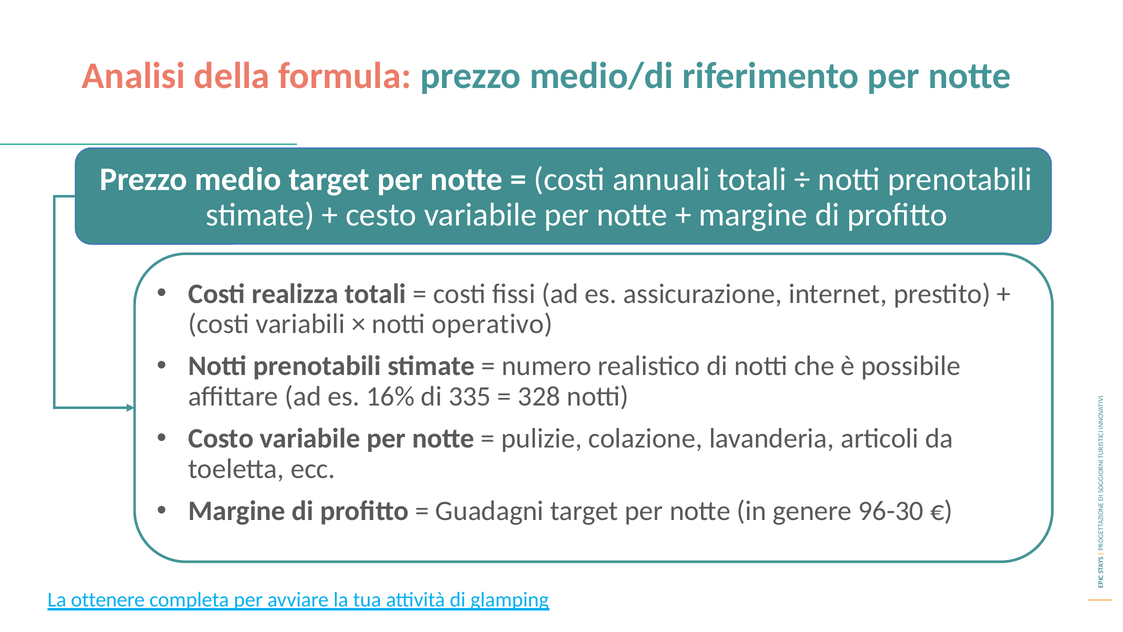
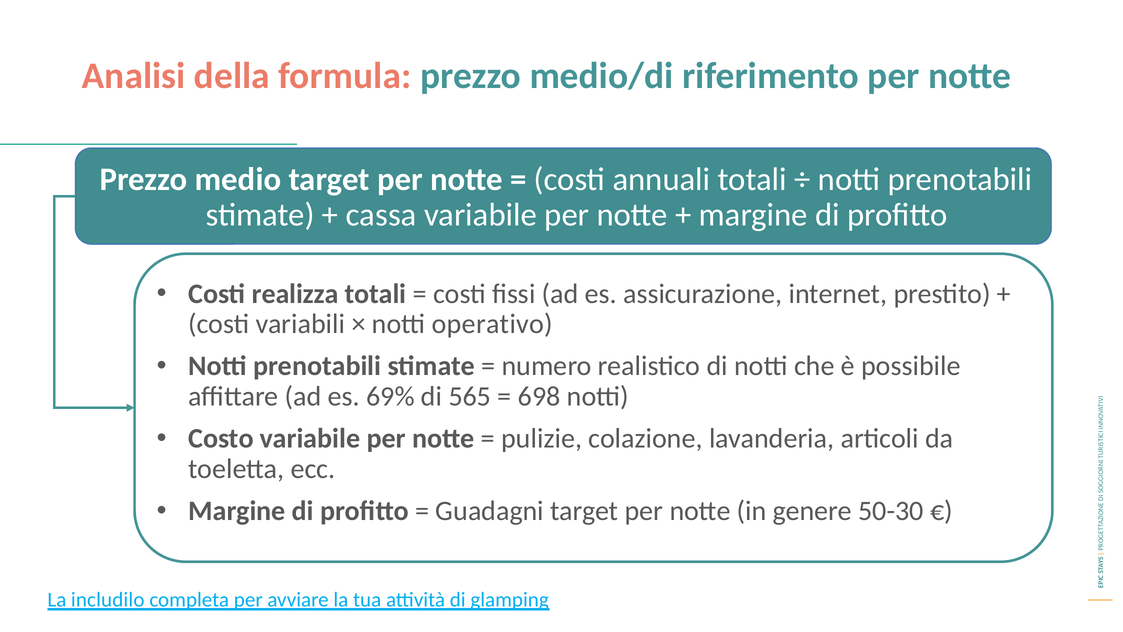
cesto: cesto -> cassa
16%: 16% -> 69%
335: 335 -> 565
328: 328 -> 698
96-30: 96-30 -> 50-30
ottenere: ottenere -> includilo
